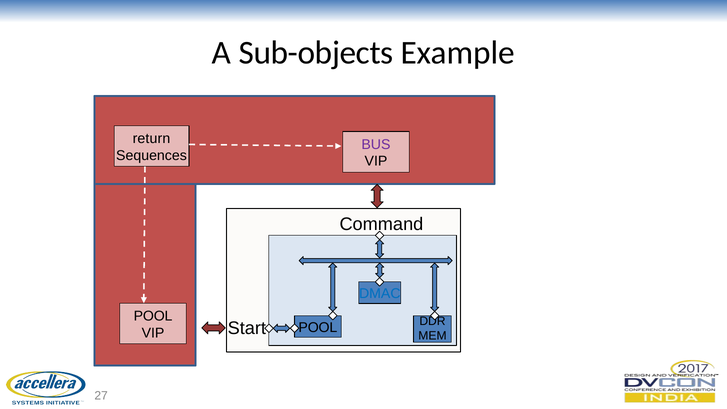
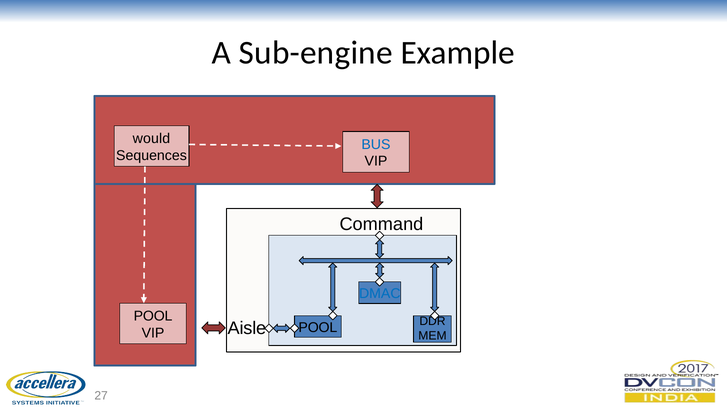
Sub-objects: Sub-objects -> Sub-engine
return: return -> would
BUS colour: purple -> blue
Start: Start -> Aisle
